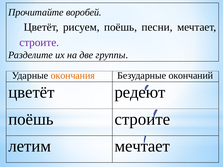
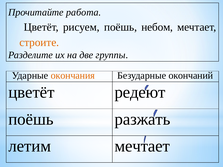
воробей: воробей -> работа
песни: песни -> небом
строите at (39, 42) colour: purple -> orange
поёшь строите: строите -> разжать
